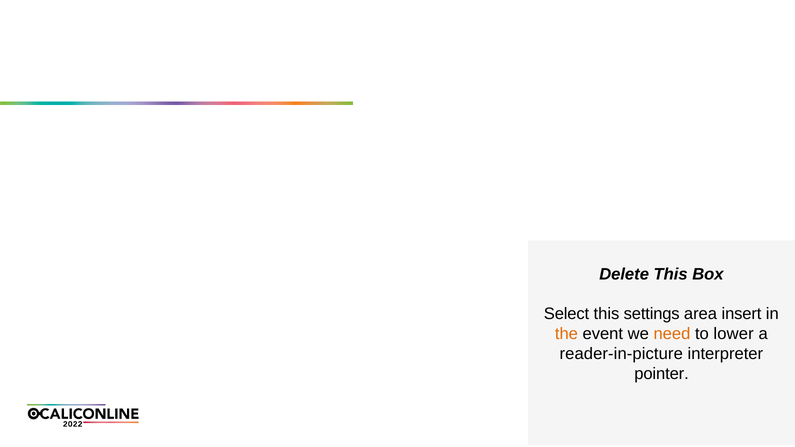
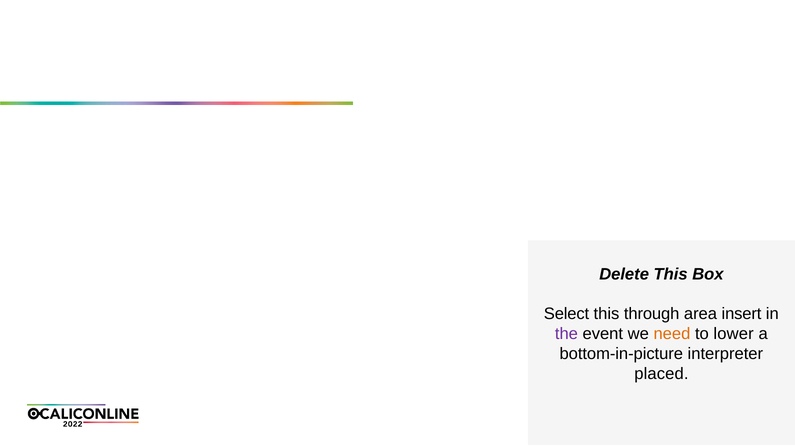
settings: settings -> through
the colour: orange -> purple
reader-in-picture: reader-in-picture -> bottom-in-picture
pointer: pointer -> placed
